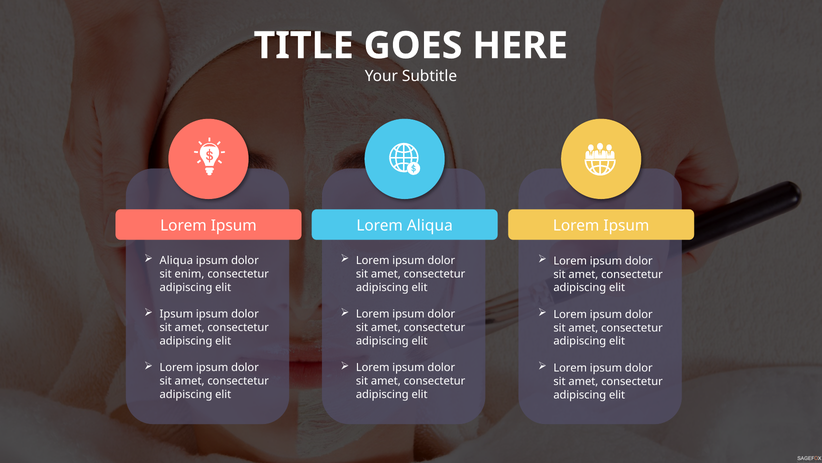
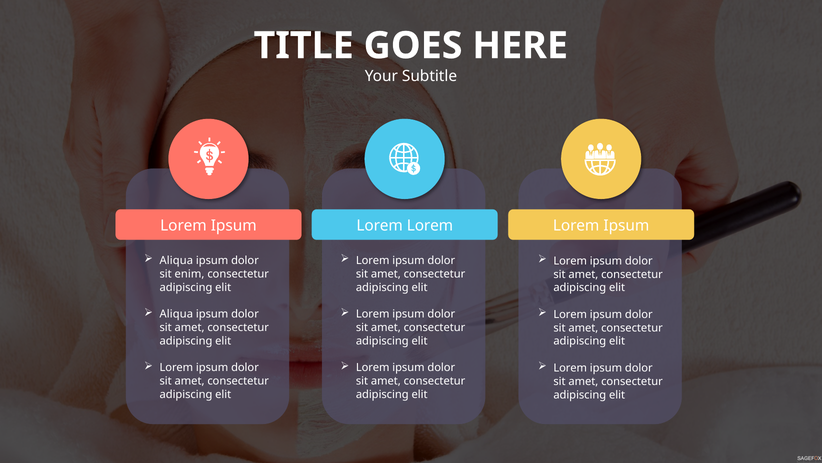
Ipsum Lorem Aliqua: Aliqua -> Lorem
Ipsum at (176, 314): Ipsum -> Aliqua
